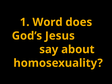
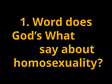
Jesus: Jesus -> What
